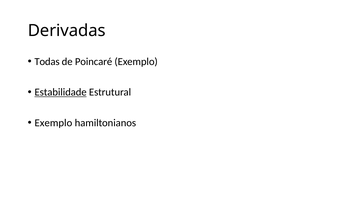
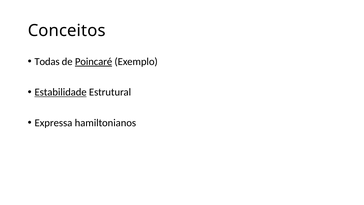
Derivadas: Derivadas -> Conceitos
Poincaré underline: none -> present
Exemplo at (53, 123): Exemplo -> Expressa
